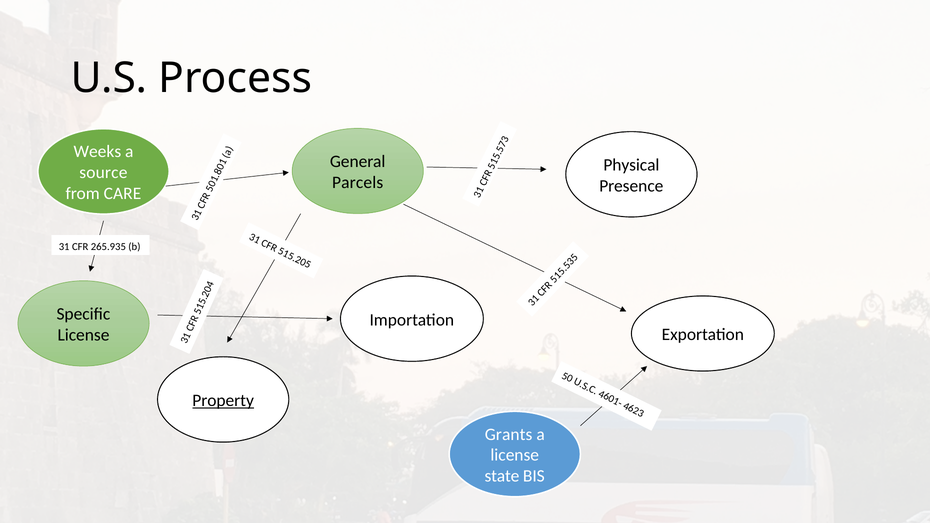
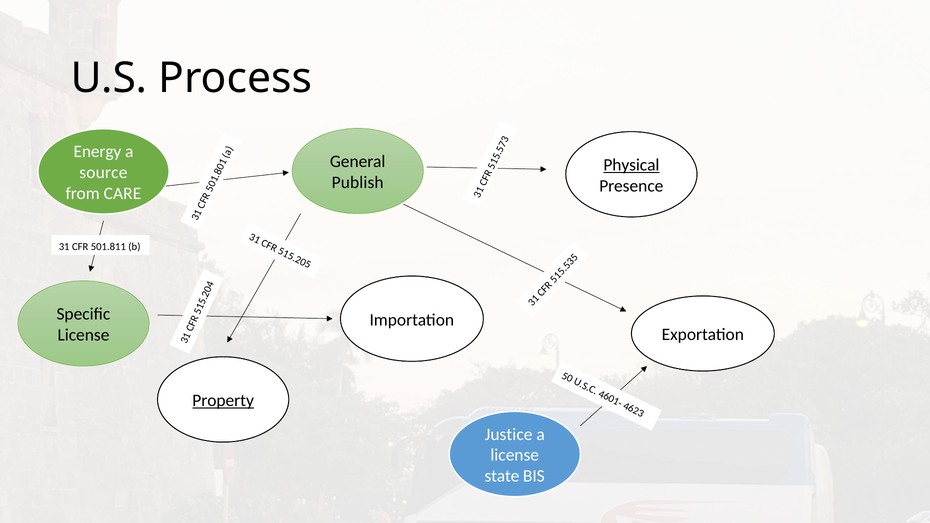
Weeks: Weeks -> Energy
Physical underline: none -> present
Parcels: Parcels -> Publish
265.935: 265.935 -> 501.811
Grants: Grants -> Justice
